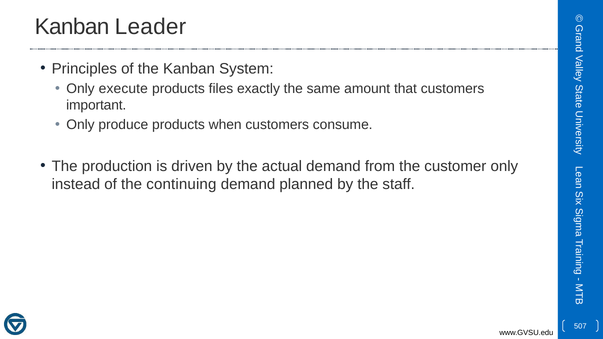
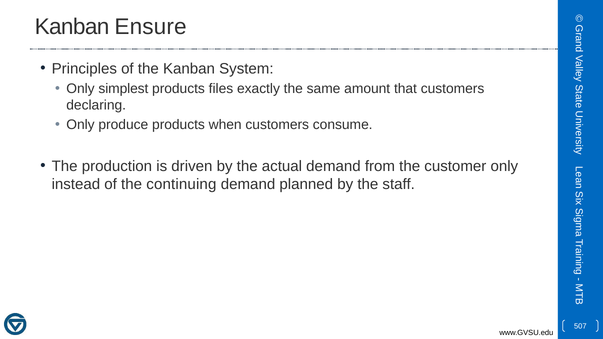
Leader: Leader -> Ensure
execute: execute -> simplest
important: important -> declaring
